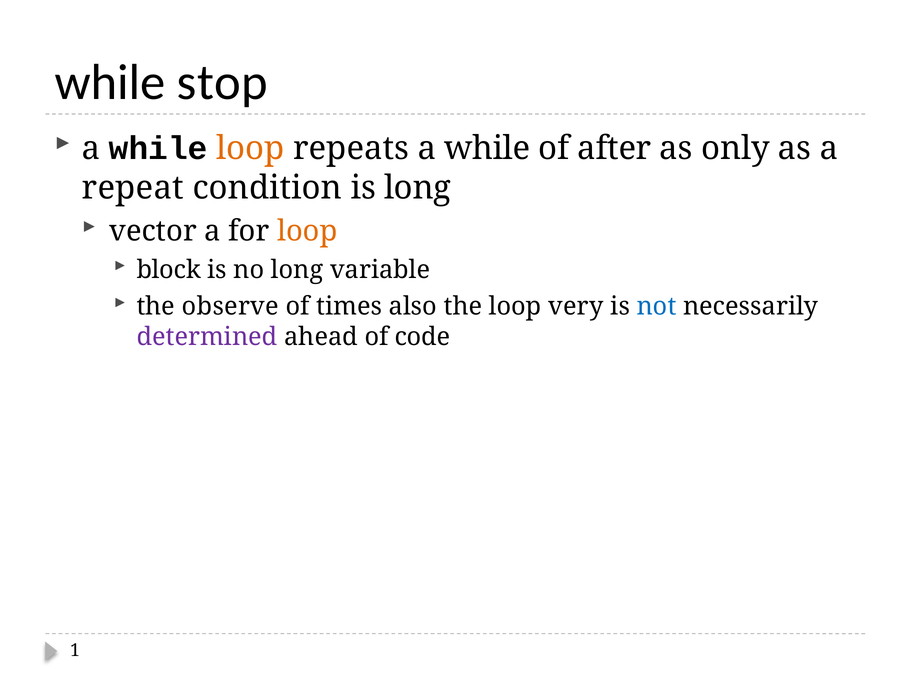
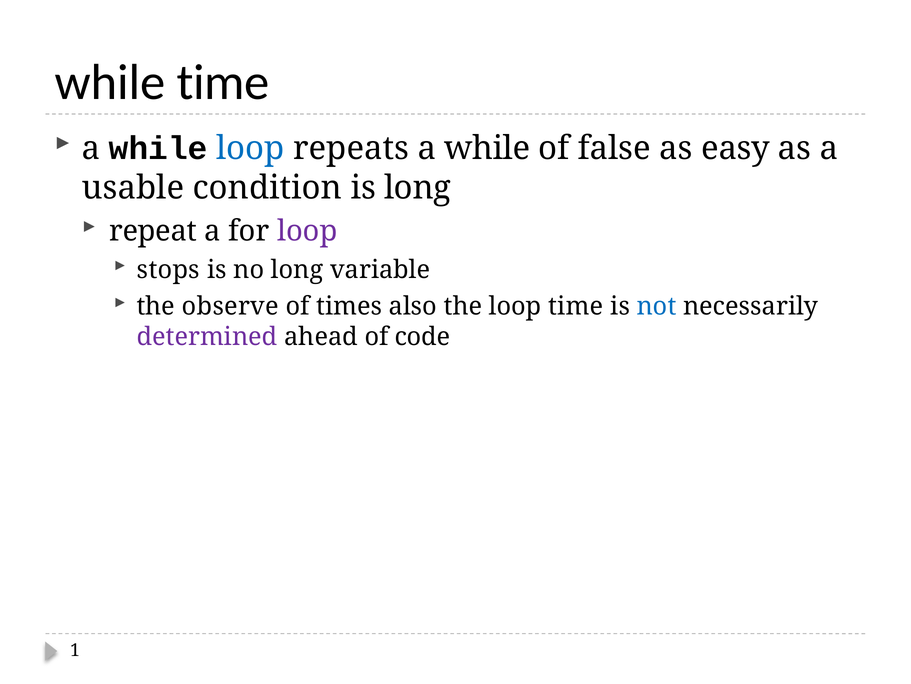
while stop: stop -> time
loop at (250, 148) colour: orange -> blue
after: after -> false
only: only -> easy
repeat: repeat -> usable
vector: vector -> repeat
loop at (307, 231) colour: orange -> purple
block: block -> stops
loop very: very -> time
